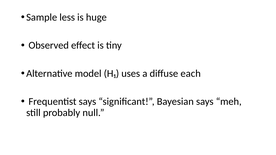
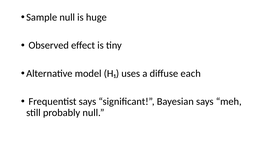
Sample less: less -> null
